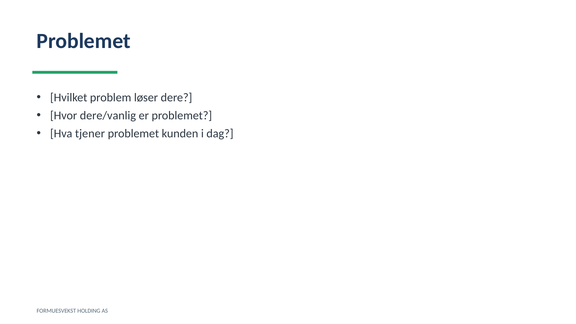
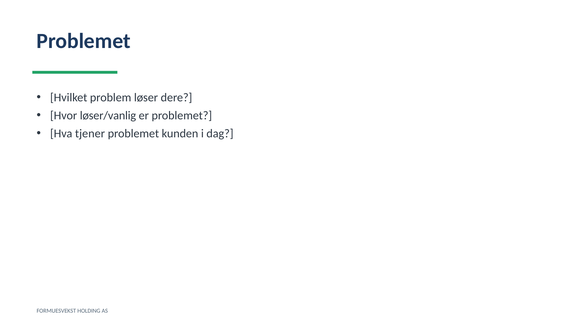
dere/vanlig: dere/vanlig -> løser/vanlig
